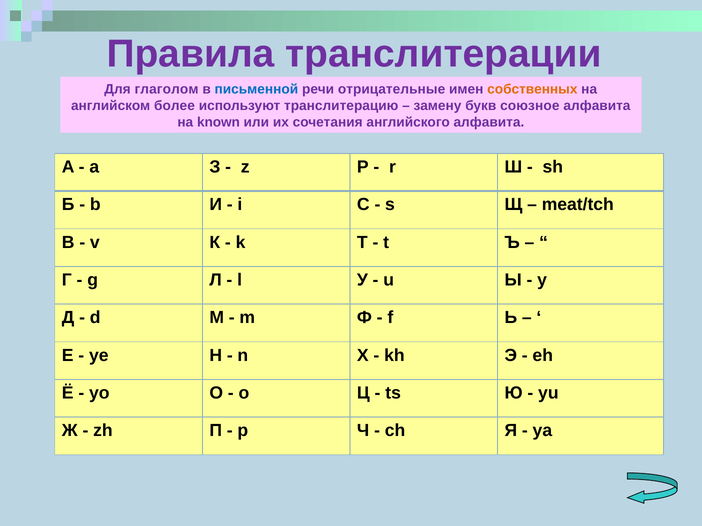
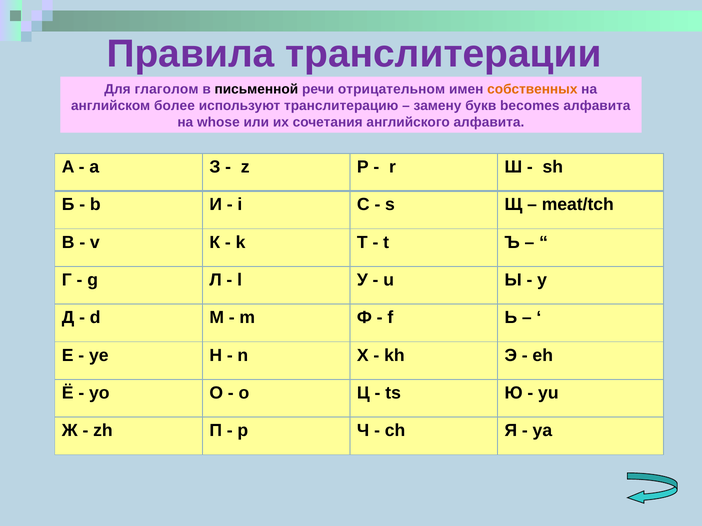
письменной colour: blue -> black
отрицательные: отрицательные -> отрицательном
союзное: союзное -> becomes
known: known -> whose
